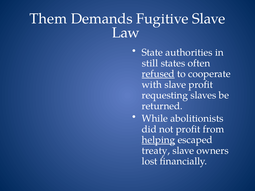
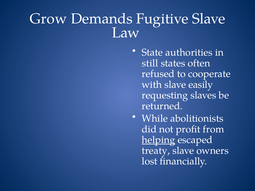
Them: Them -> Grow
refused underline: present -> none
slave profit: profit -> easily
